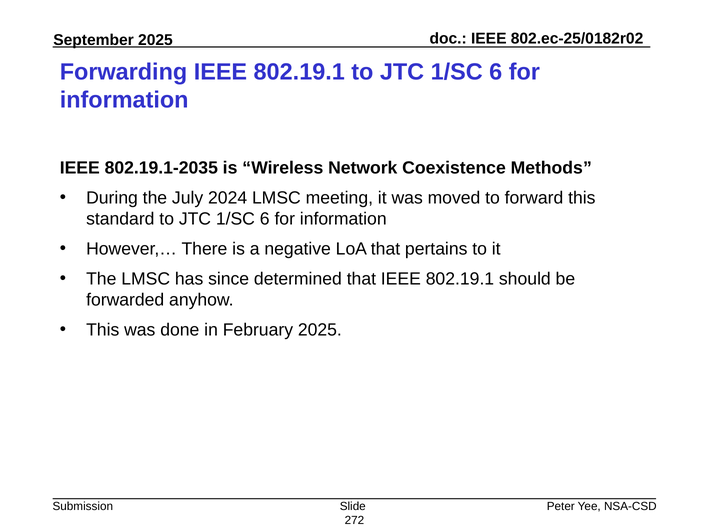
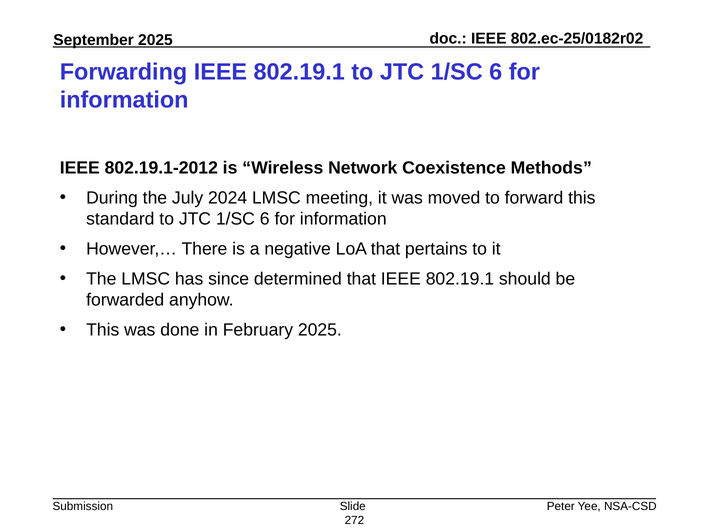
802.19.1-2035: 802.19.1-2035 -> 802.19.1-2012
